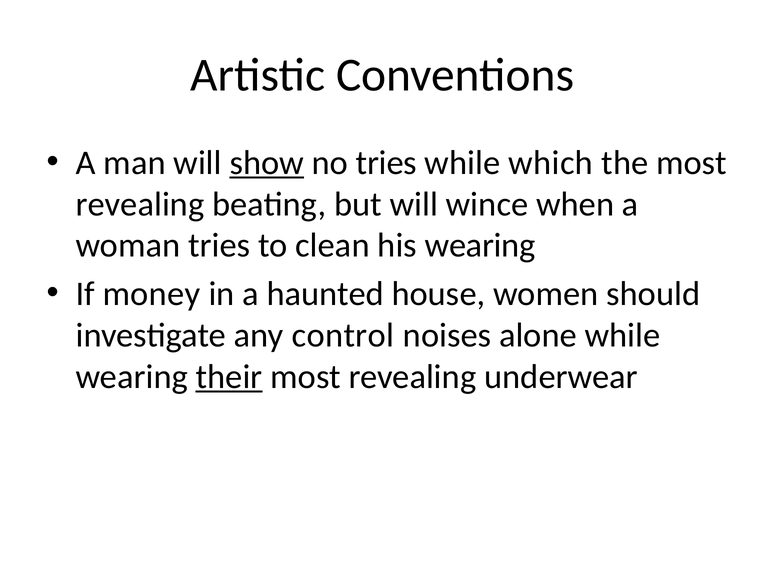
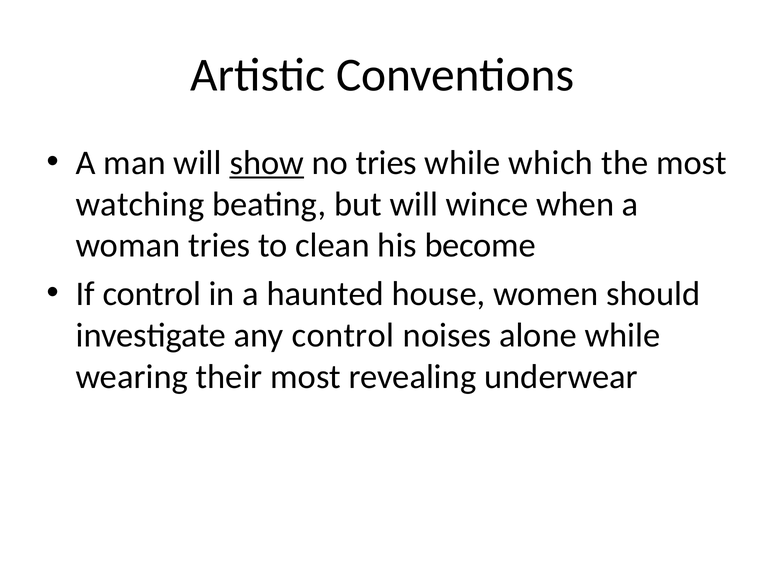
revealing at (140, 204): revealing -> watching
his wearing: wearing -> become
If money: money -> control
their underline: present -> none
